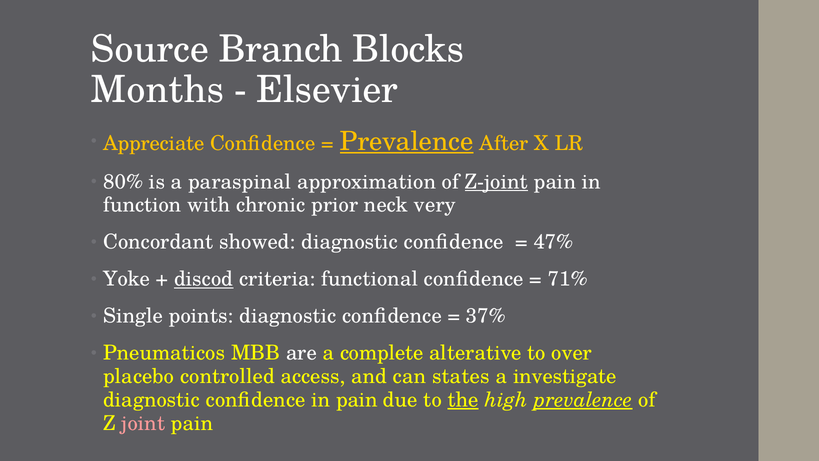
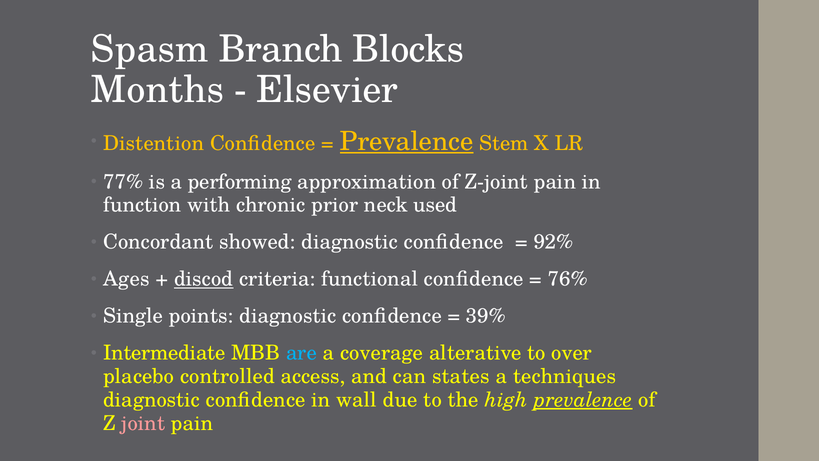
Source: Source -> Spasm
Appreciate: Appreciate -> Distention
After: After -> Stem
80%: 80% -> 77%
paraspinal: paraspinal -> performing
Z-joint underline: present -> none
very: very -> used
47%: 47% -> 92%
Yoke: Yoke -> Ages
71%: 71% -> 76%
37%: 37% -> 39%
Pneumaticos: Pneumaticos -> Intermediate
are colour: white -> light blue
complete: complete -> coverage
investigate: investigate -> techniques
in pain: pain -> wall
the underline: present -> none
